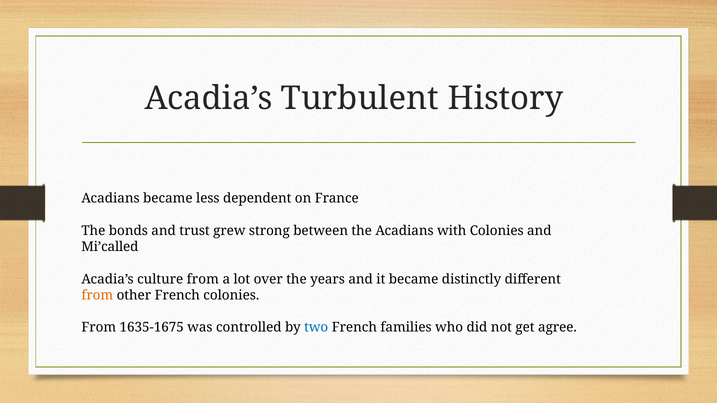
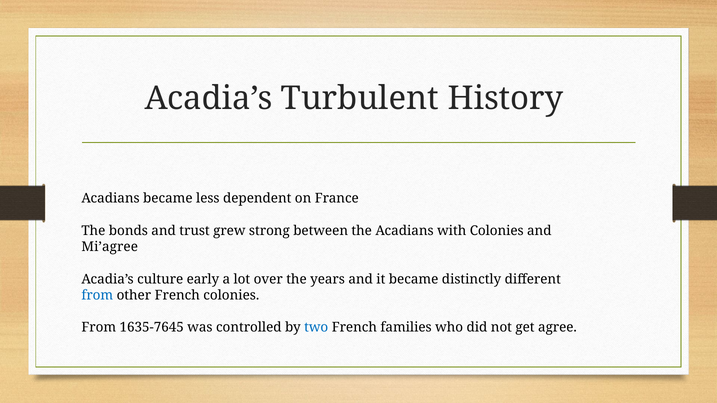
Mi’called: Mi’called -> Mi’agree
culture from: from -> early
from at (97, 295) colour: orange -> blue
1635-1675: 1635-1675 -> 1635-7645
